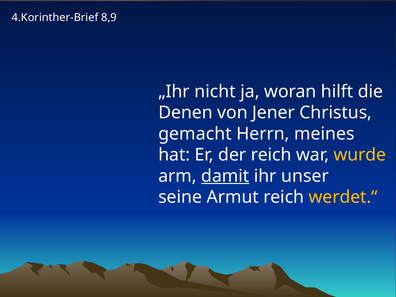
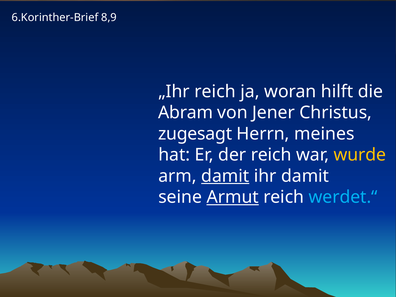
4.Korinther-Brief: 4.Korinther-Brief -> 6.Korinther-Brief
„Ihr nicht: nicht -> reich
Denen: Denen -> Abram
gemacht: gemacht -> zugesagt
ihr unser: unser -> damit
Armut underline: none -> present
werdet.“ colour: yellow -> light blue
